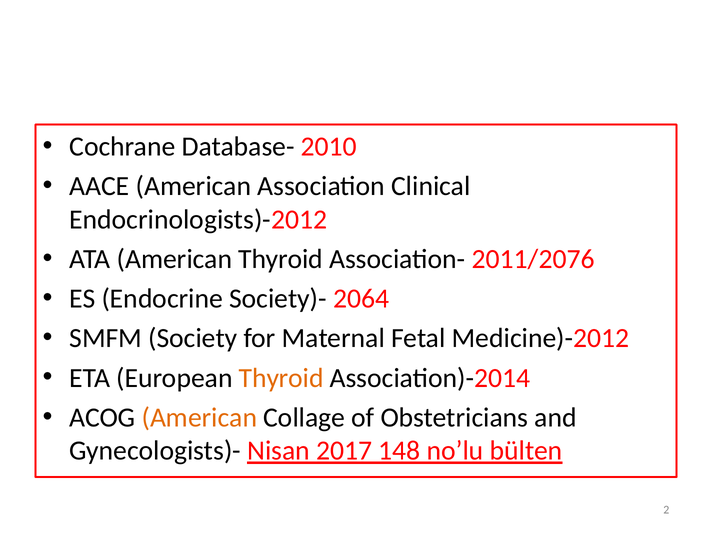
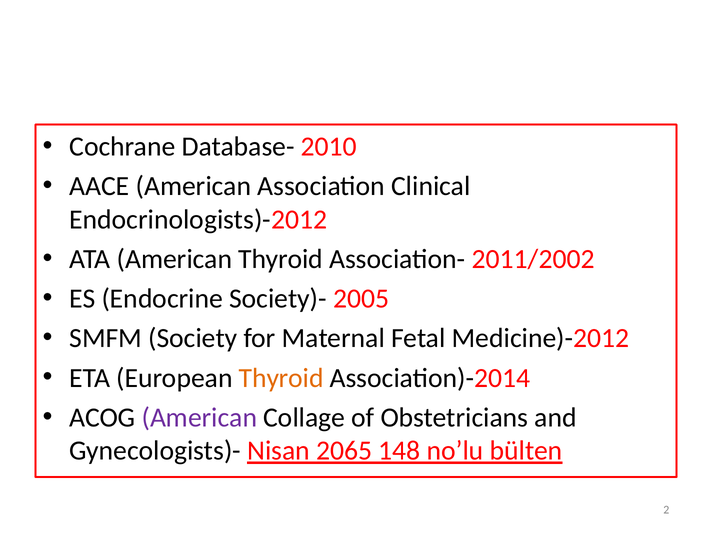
2011/2076: 2011/2076 -> 2011/2002
2064: 2064 -> 2005
American at (199, 417) colour: orange -> purple
2017: 2017 -> 2065
